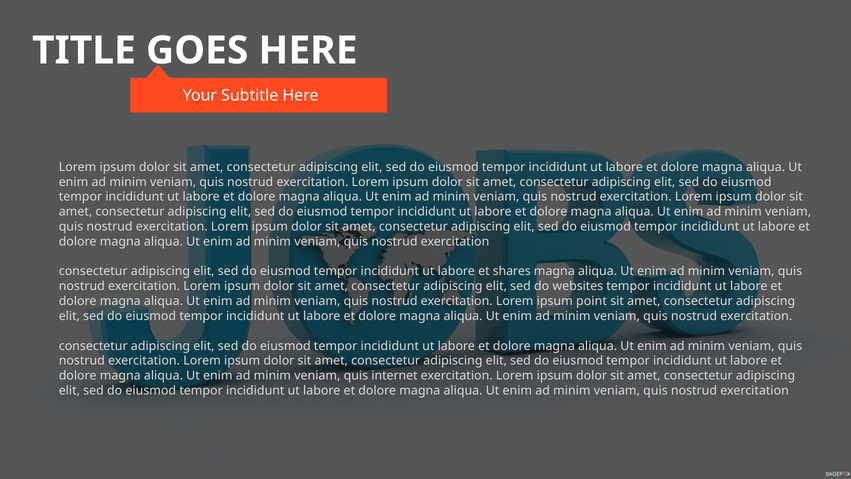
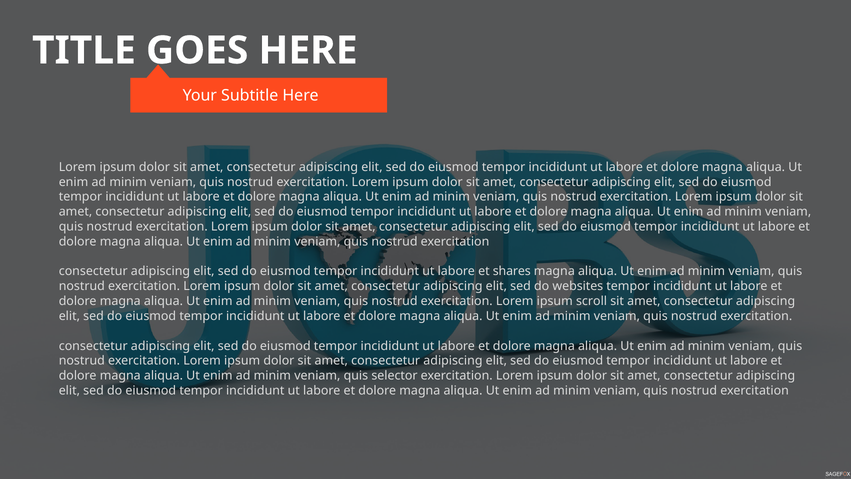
point: point -> scroll
internet: internet -> selector
